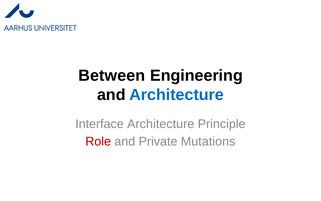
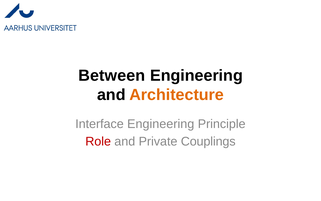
Architecture at (177, 95) colour: blue -> orange
Interface Architecture: Architecture -> Engineering
Mutations: Mutations -> Couplings
